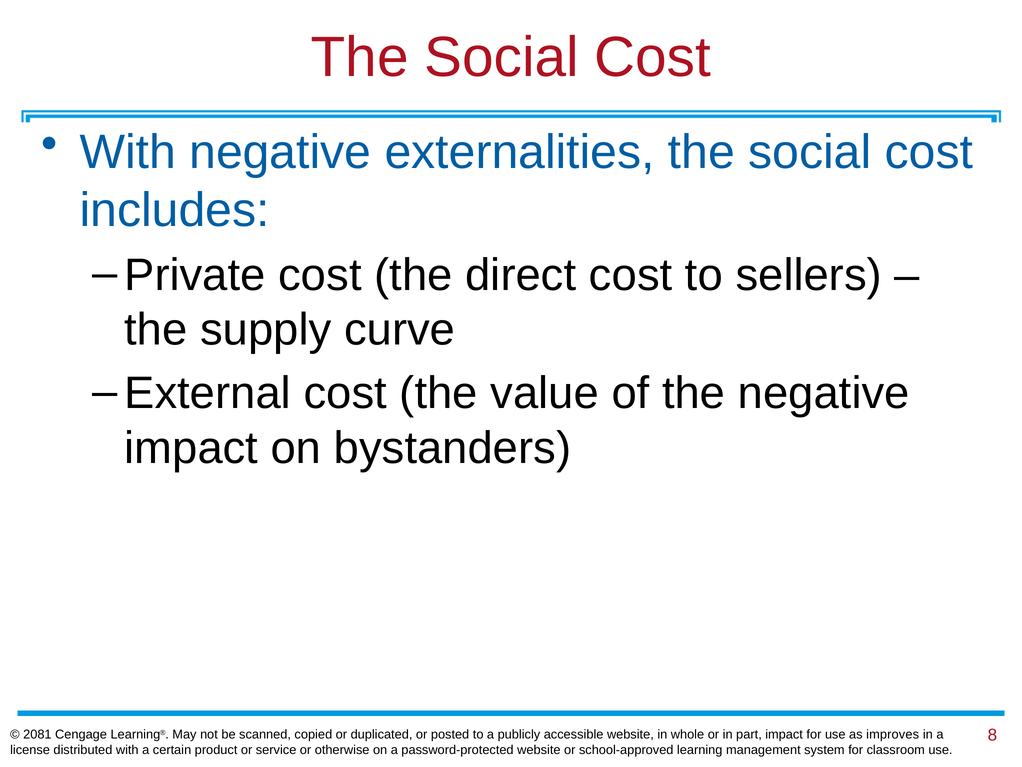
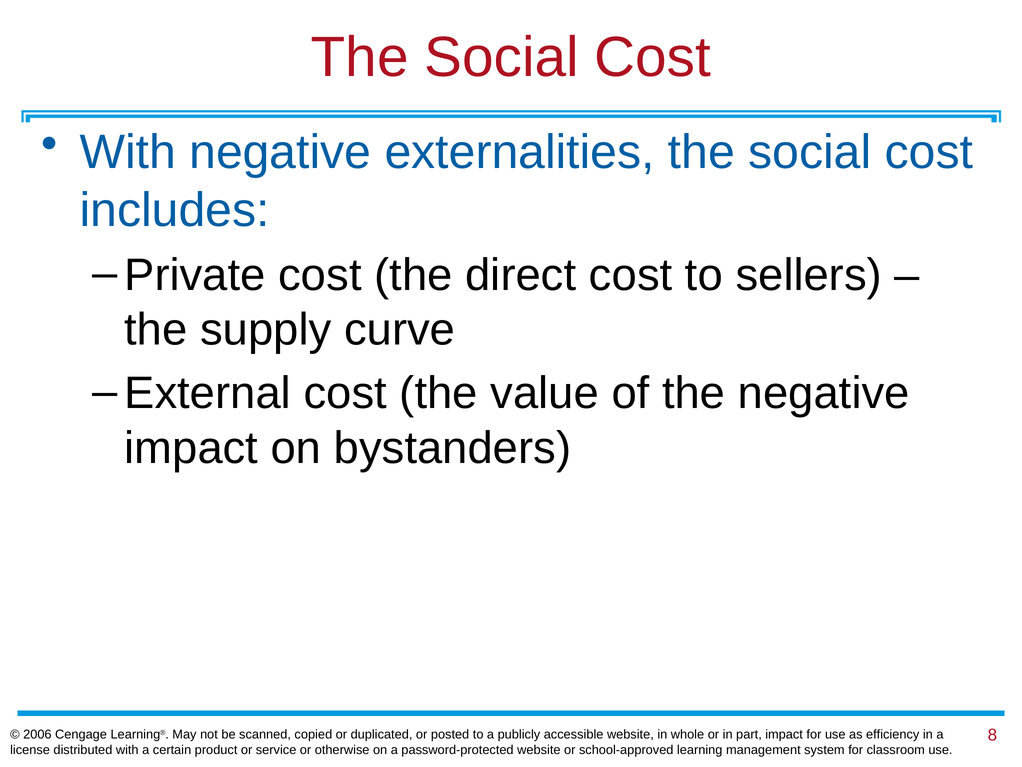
2081: 2081 -> 2006
improves: improves -> efficiency
